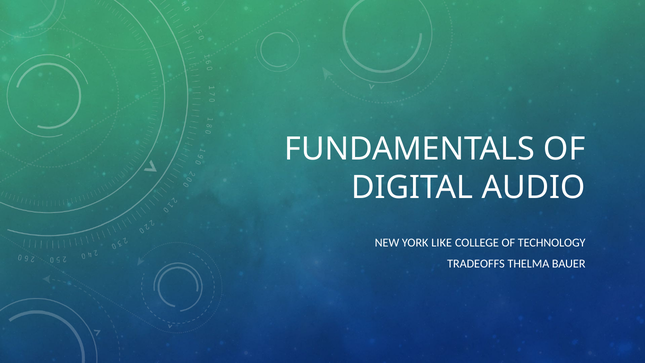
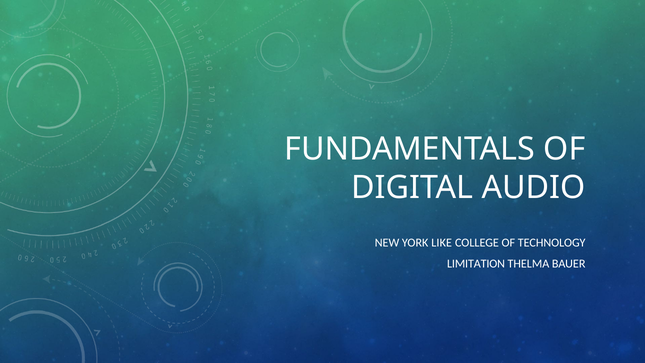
TRADEOFFS: TRADEOFFS -> LIMITATION
